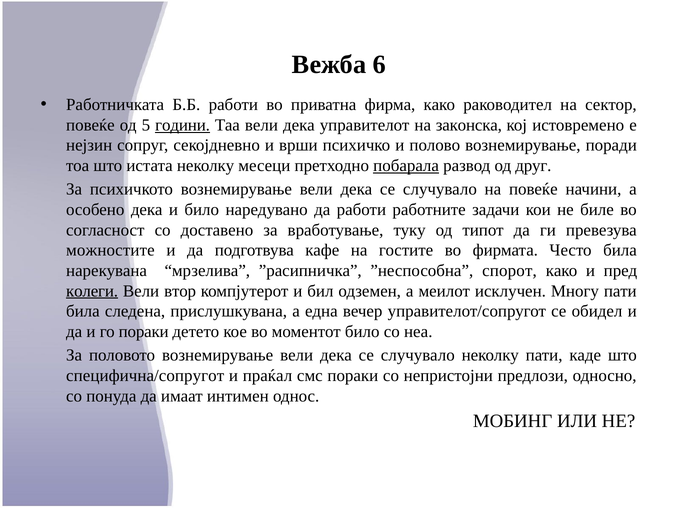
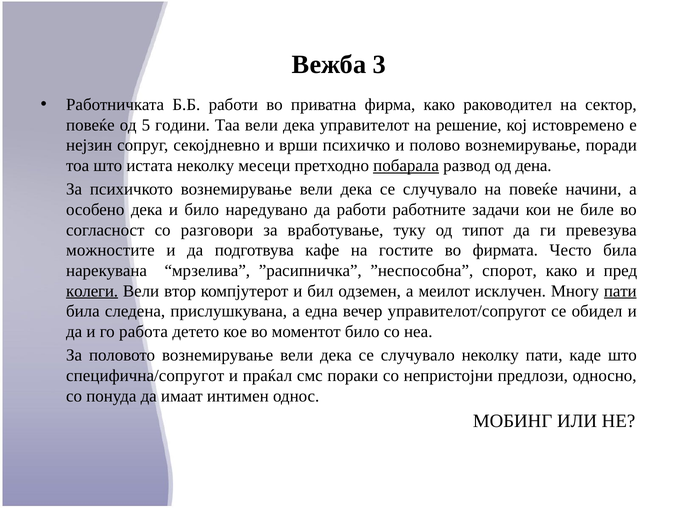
6: 6 -> 3
години underline: present -> none
законска: законска -> решение
друг: друг -> дена
доставено: доставено -> разговори
пати at (620, 291) underline: none -> present
го пораки: пораки -> работа
